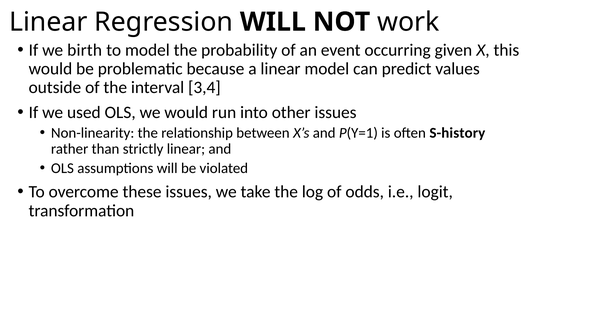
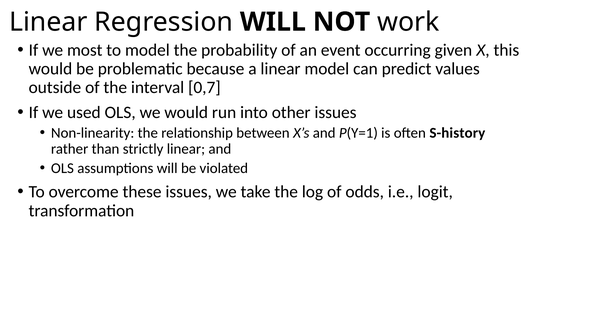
birth: birth -> most
3,4: 3,4 -> 0,7
